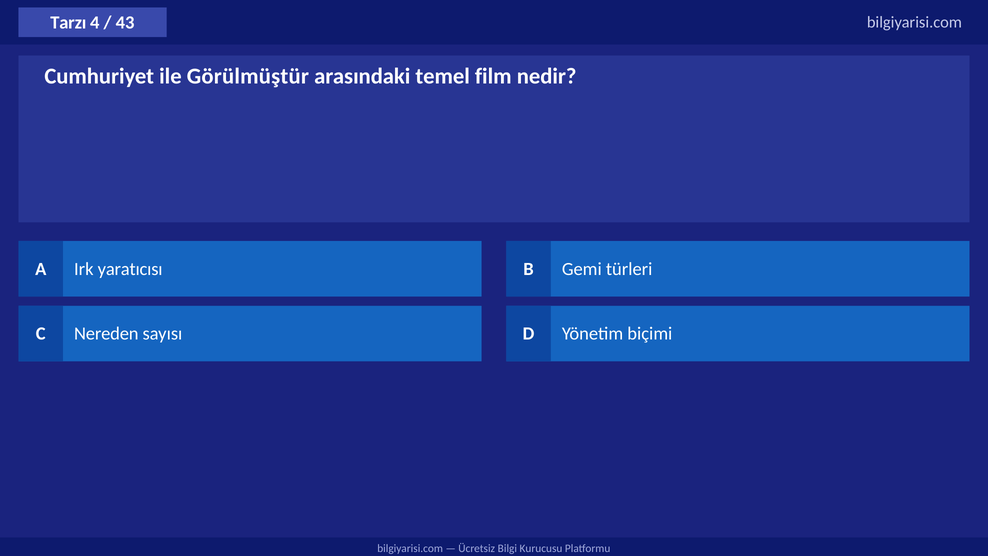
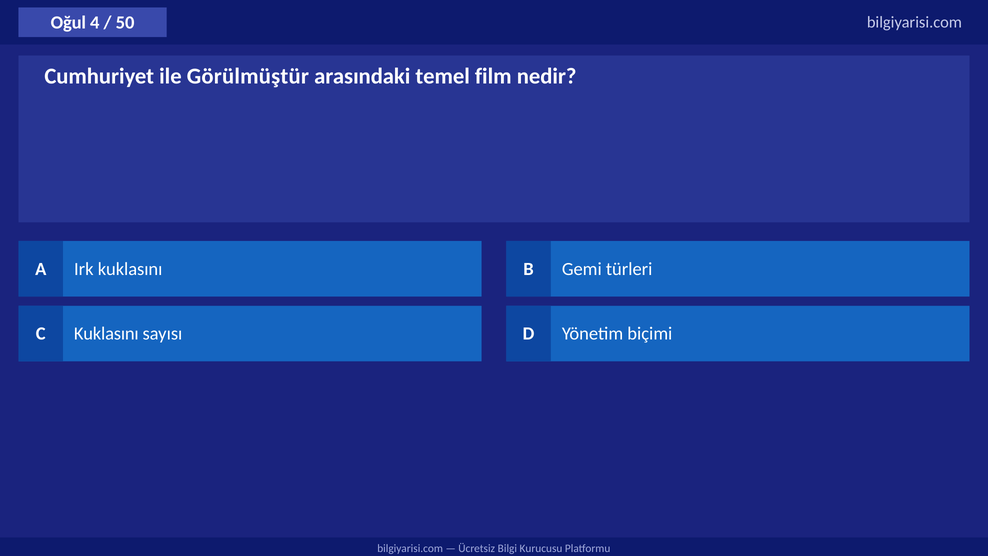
Tarzı: Tarzı -> Oğul
43: 43 -> 50
Irk yaratıcısı: yaratıcısı -> kuklasını
C Nereden: Nereden -> Kuklasını
